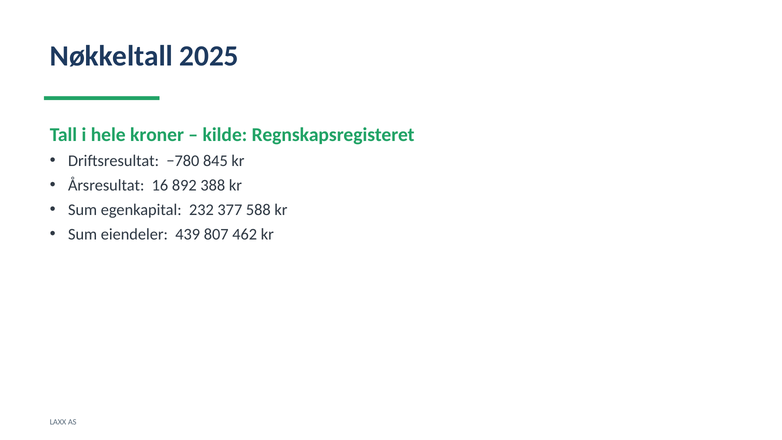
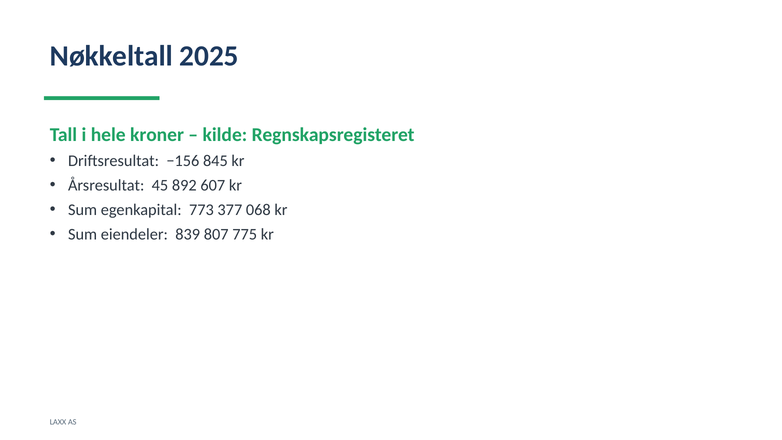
−780: −780 -> −156
16: 16 -> 45
388: 388 -> 607
232: 232 -> 773
588: 588 -> 068
439: 439 -> 839
462: 462 -> 775
